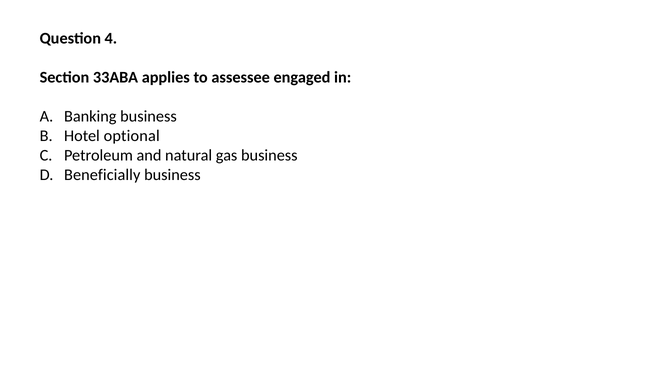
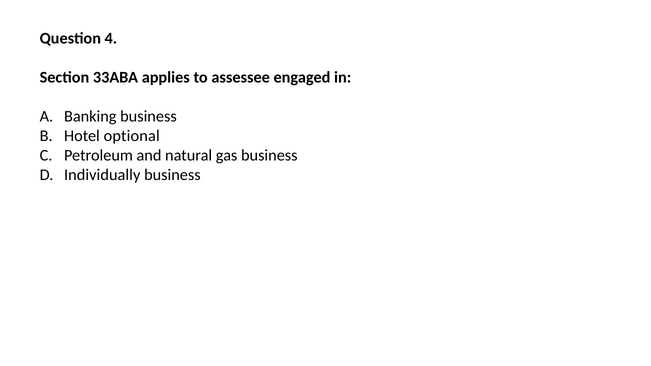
Beneficially: Beneficially -> Individually
